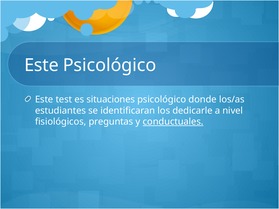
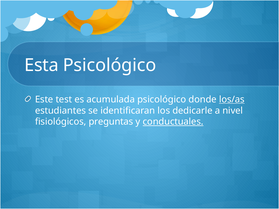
Este at (41, 65): Este -> Esta
situaciones: situaciones -> acumulada
los/as underline: none -> present
